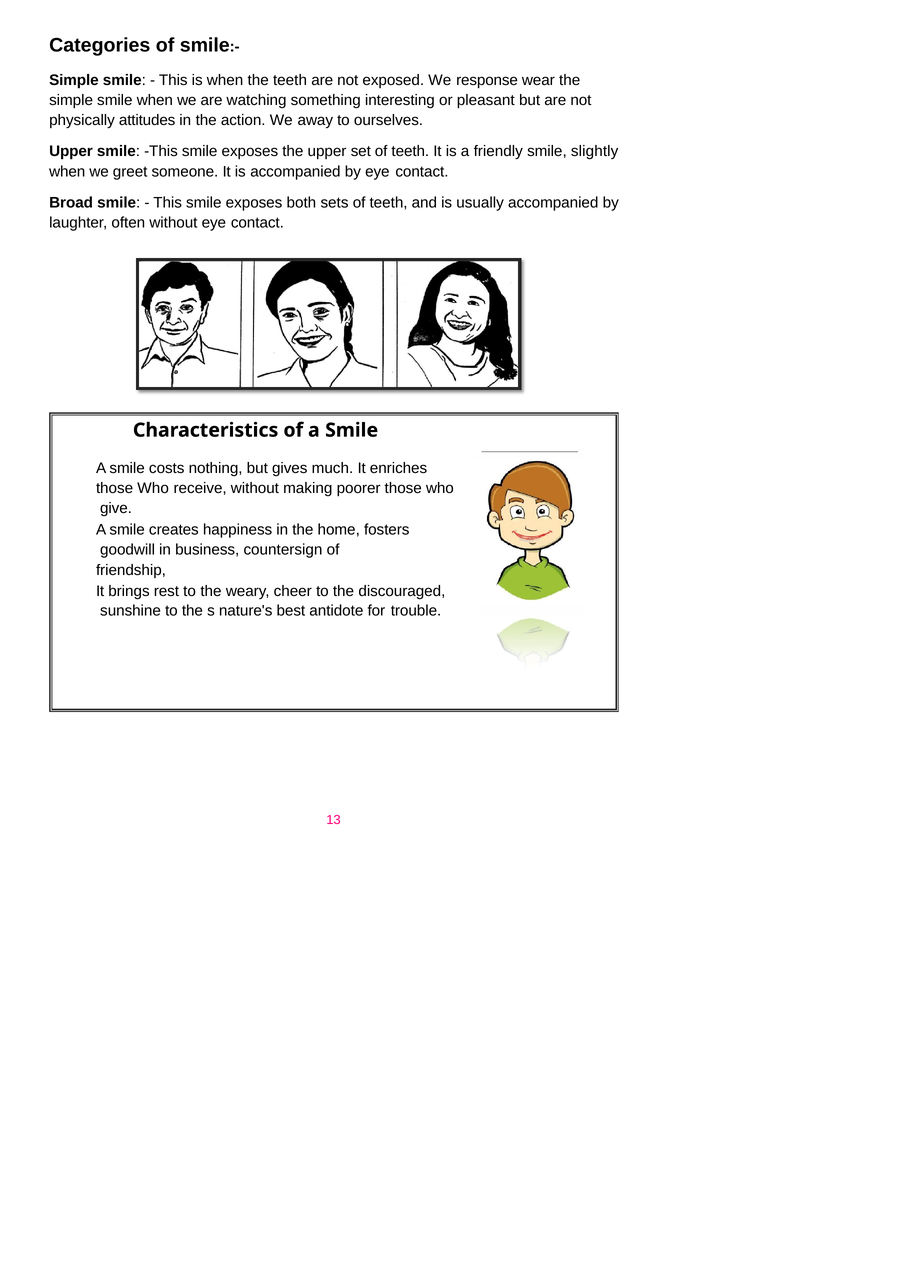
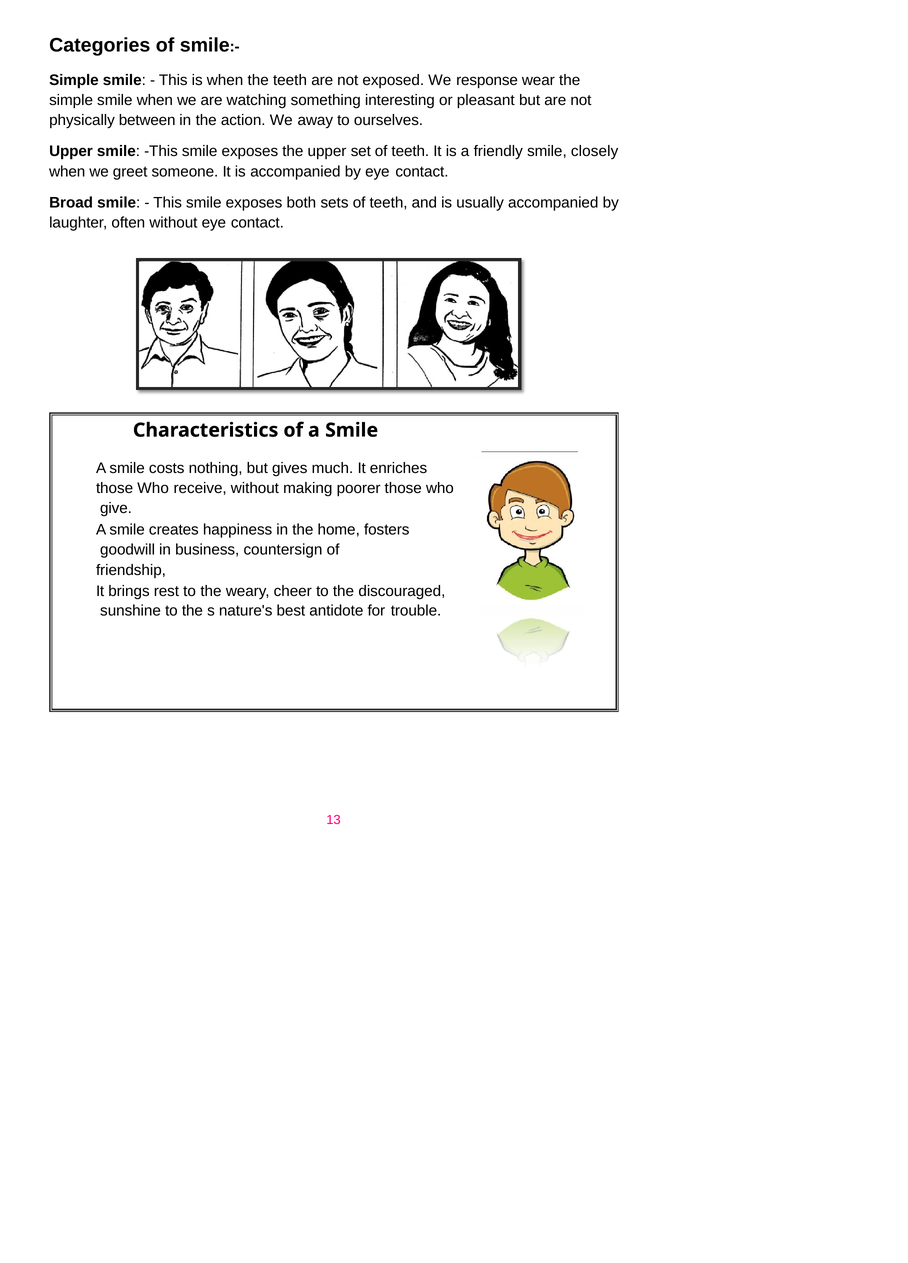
attitudes: attitudes -> between
slightly: slightly -> closely
